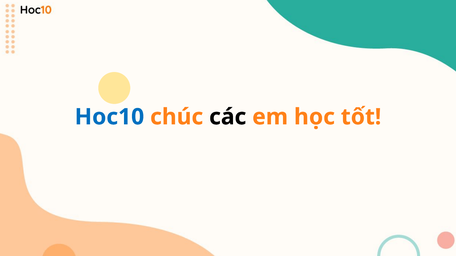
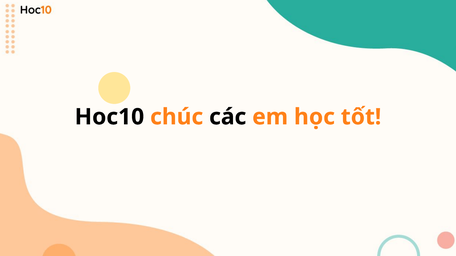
Hoc10 colour: blue -> black
